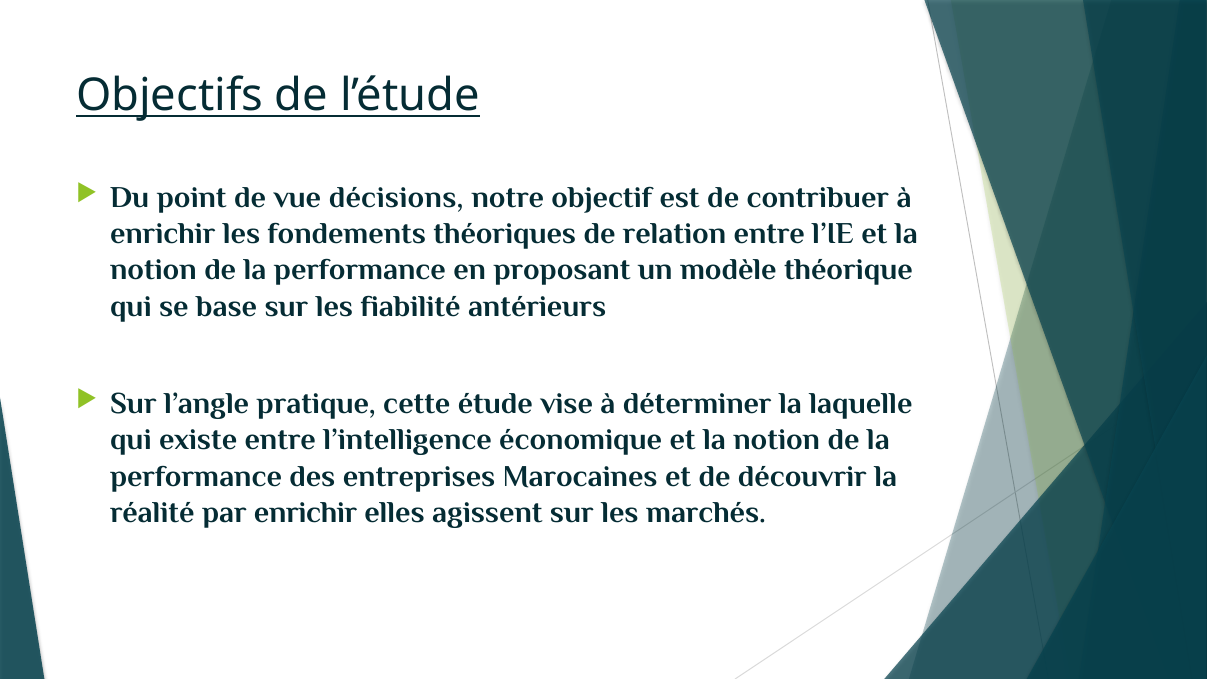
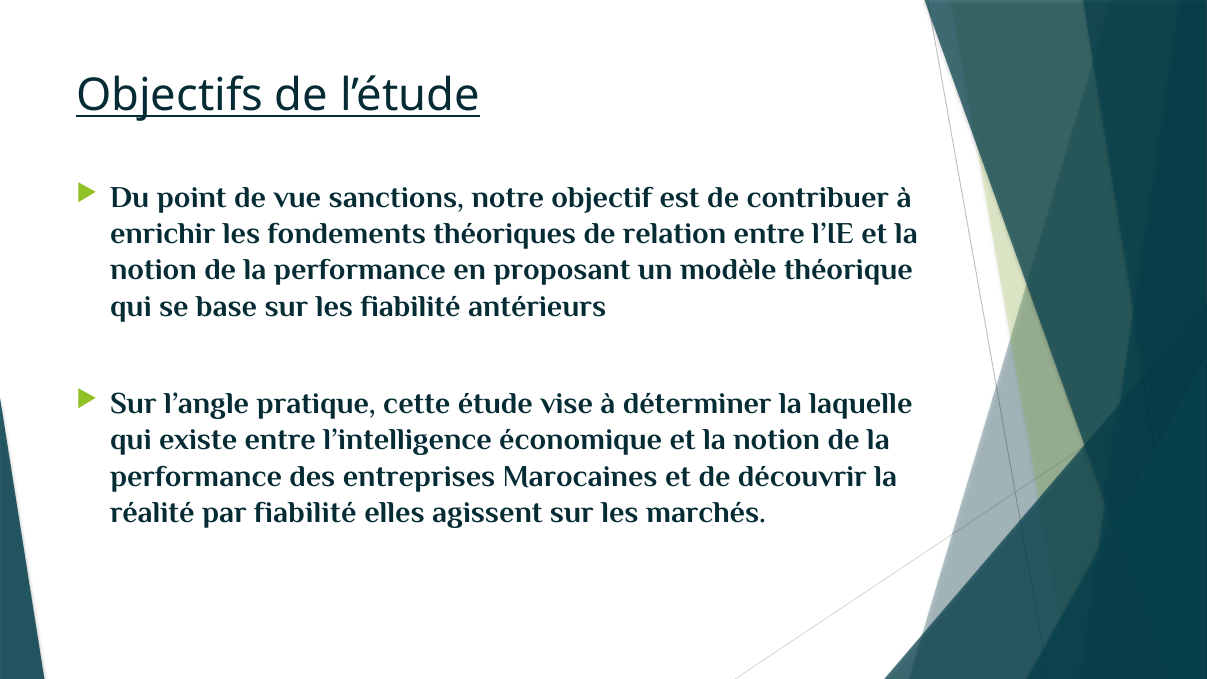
décisions: décisions -> sanctions
par enrichir: enrichir -> fiabilité
